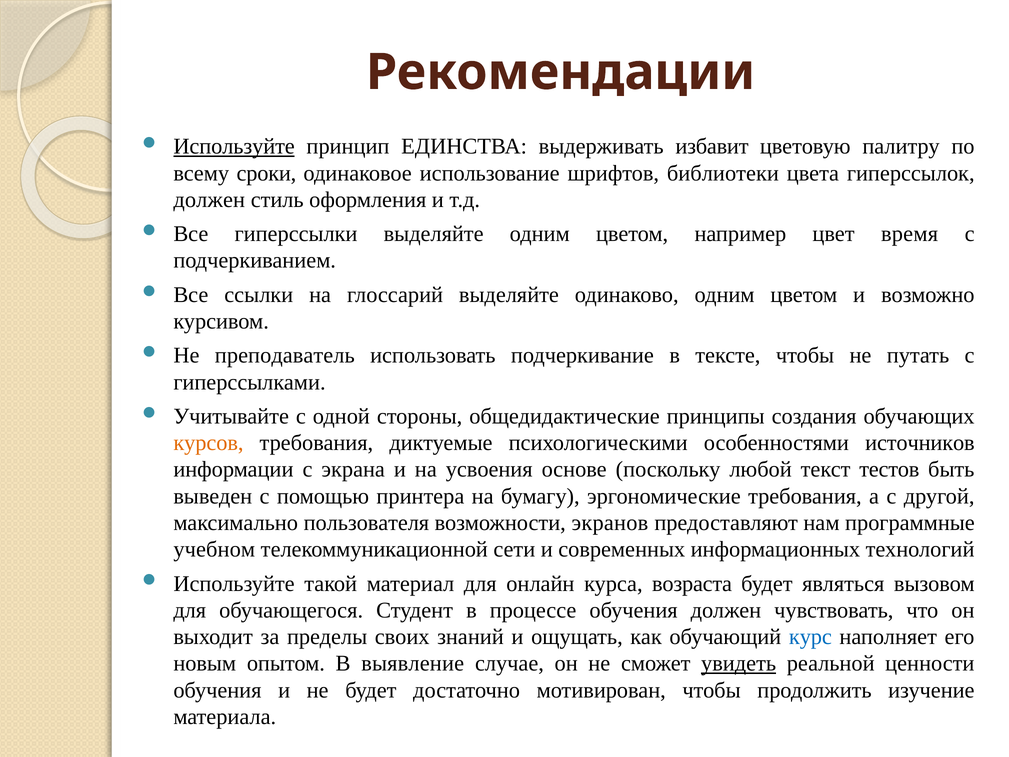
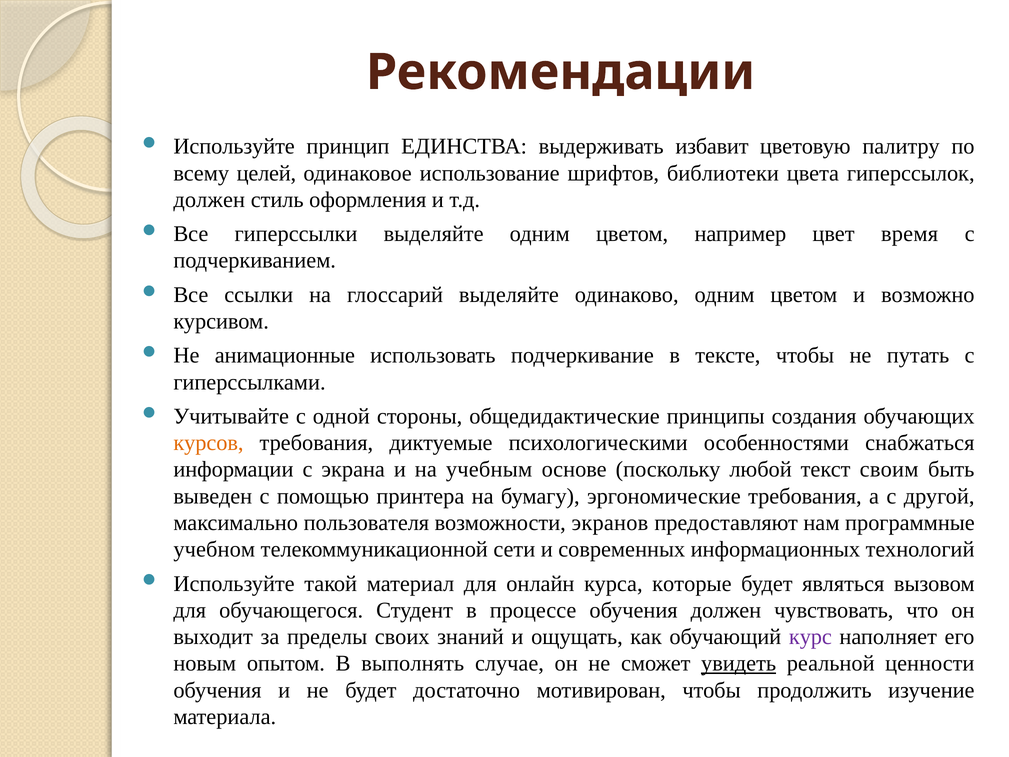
Используйте at (234, 146) underline: present -> none
сроки: сроки -> целей
преподаватель: преподаватель -> анимационные
источников: источников -> снабжаться
усвоения: усвоения -> учебным
тестов: тестов -> своим
возраста: возраста -> которые
курс colour: blue -> purple
выявление: выявление -> выполнять
